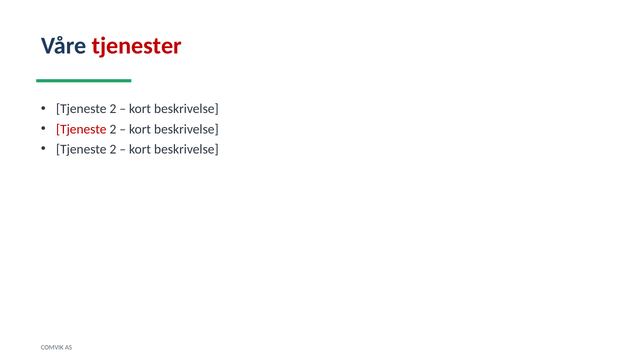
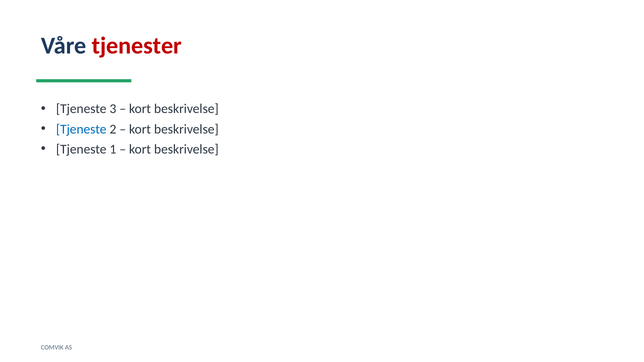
2 at (113, 109): 2 -> 3
Tjeneste at (81, 129) colour: red -> blue
2 at (113, 149): 2 -> 1
